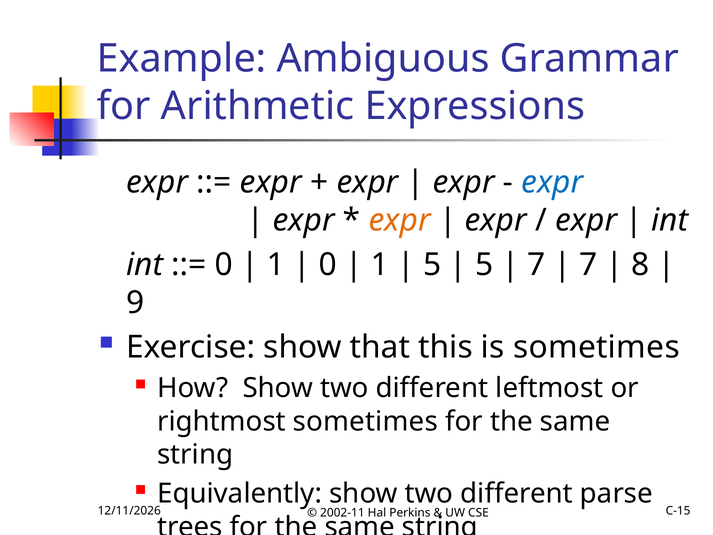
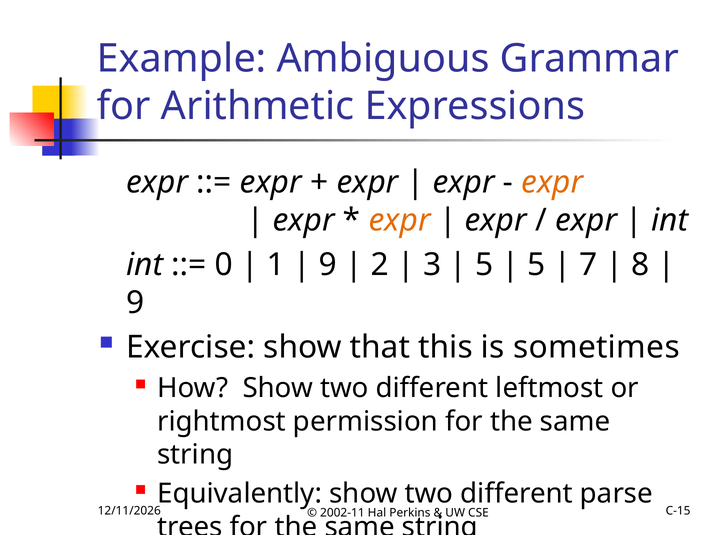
expr at (552, 182) colour: blue -> orange
0 at (328, 265): 0 -> 9
1 at (380, 265): 1 -> 2
5 at (432, 265): 5 -> 3
7 at (536, 265): 7 -> 5
rightmost sometimes: sometimes -> permission
